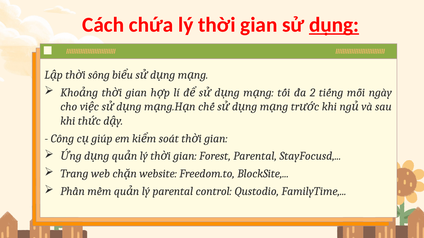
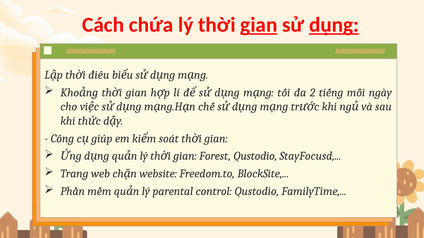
gian at (259, 25) underline: none -> present
sống: sống -> điều
Forest Parental: Parental -> Qustodio
